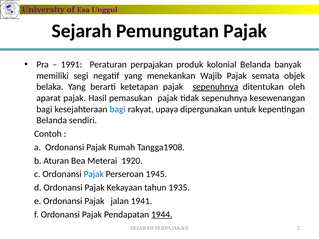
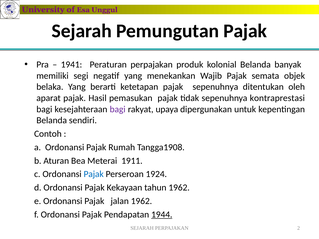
1991: 1991 -> 1941
sepenuhnya at (215, 87) underline: present -> none
kesewenangan: kesewenangan -> kontraprestasi
bagi at (118, 109) colour: blue -> purple
1920: 1920 -> 1911
1945: 1945 -> 1924
tahun 1935: 1935 -> 1962
jalan 1941: 1941 -> 1962
